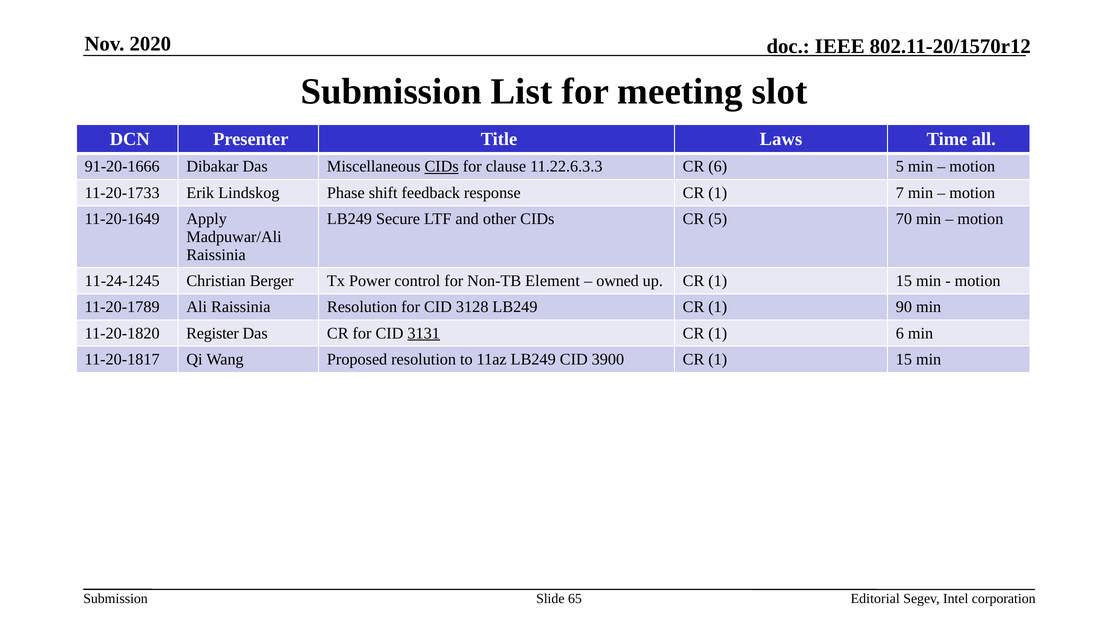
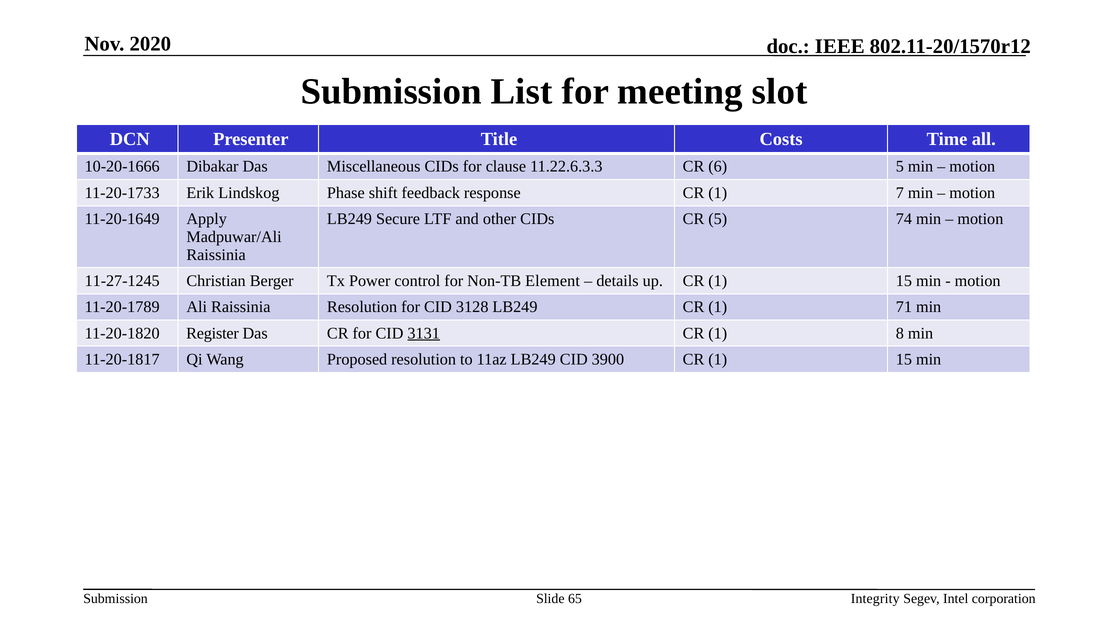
Laws: Laws -> Costs
91-20-1666: 91-20-1666 -> 10-20-1666
CIDs at (442, 167) underline: present -> none
70: 70 -> 74
11-24-1245: 11-24-1245 -> 11-27-1245
owned: owned -> details
90: 90 -> 71
1 6: 6 -> 8
Editorial: Editorial -> Integrity
